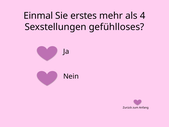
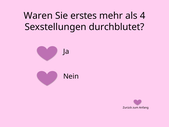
Einmal: Einmal -> Waren
gefühlloses: gefühlloses -> durchblutet
